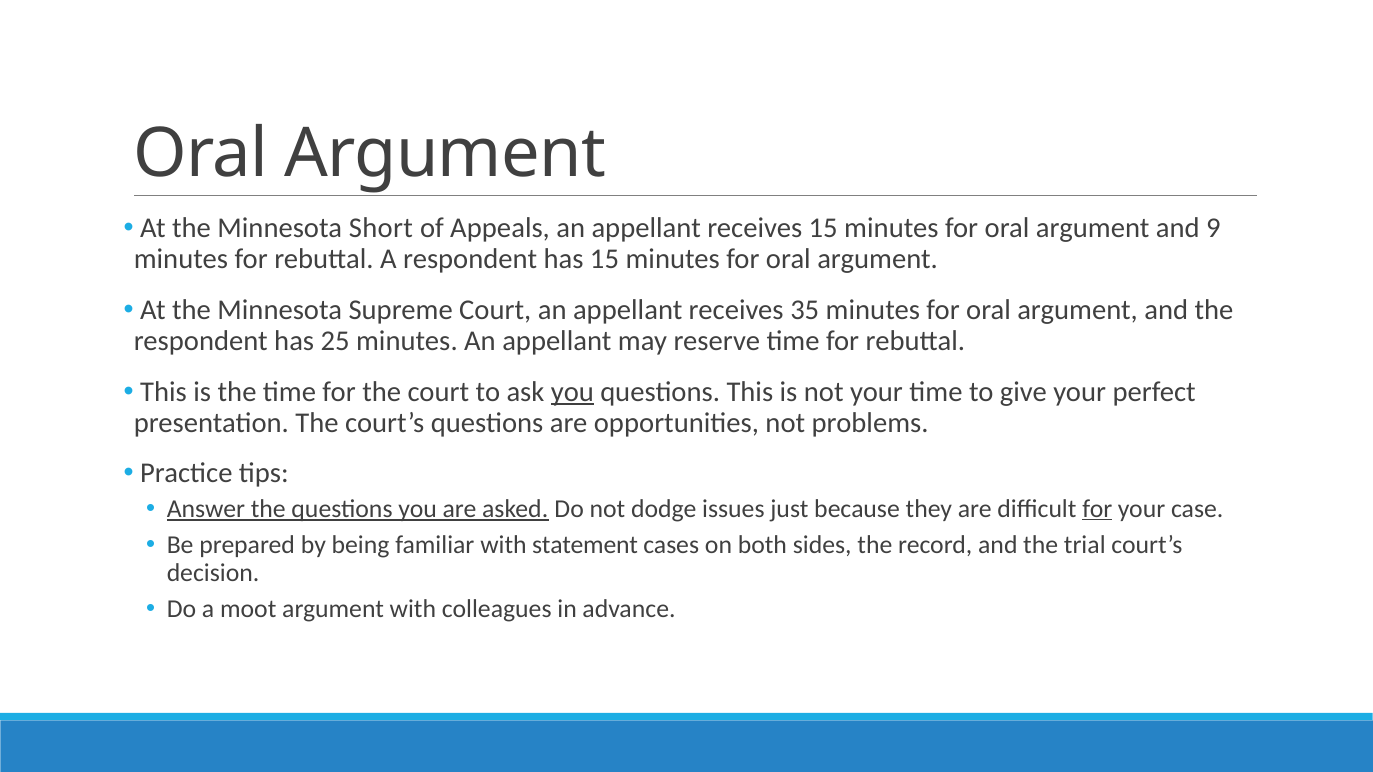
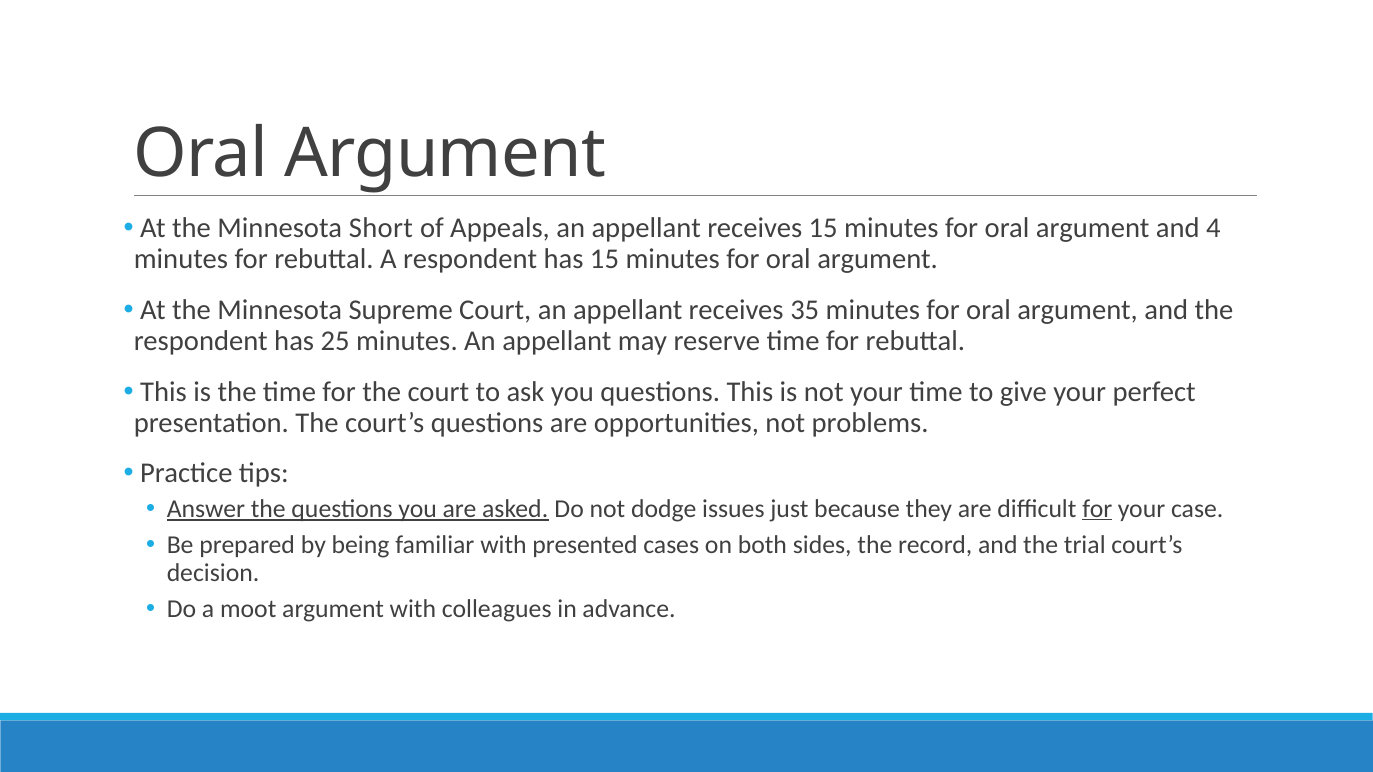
9: 9 -> 4
you at (572, 392) underline: present -> none
statement: statement -> presented
